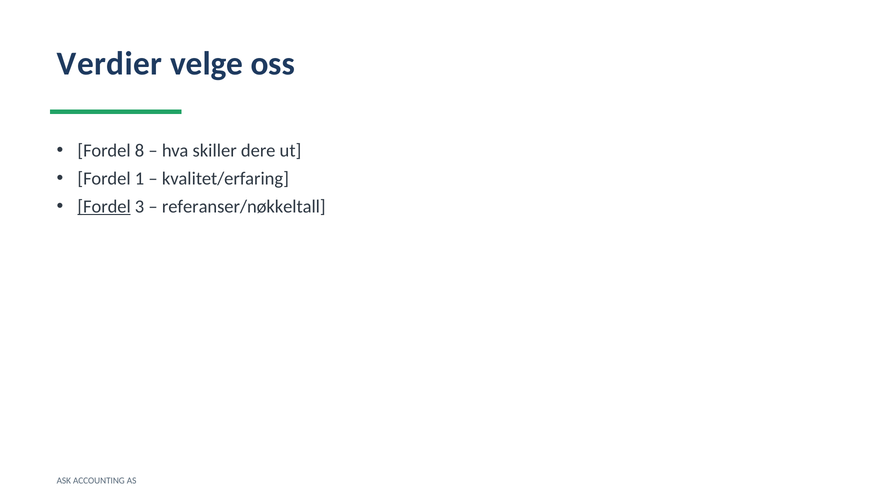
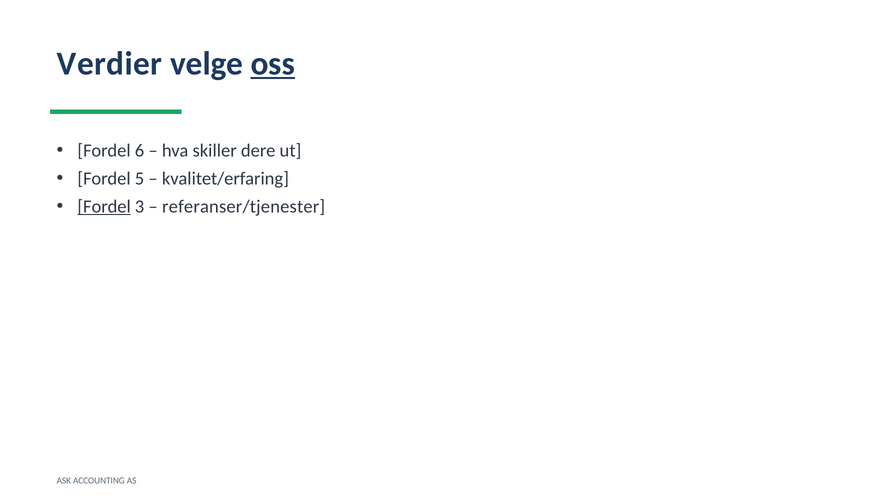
oss underline: none -> present
8: 8 -> 6
1: 1 -> 5
referanser/nøkkeltall: referanser/nøkkeltall -> referanser/tjenester
